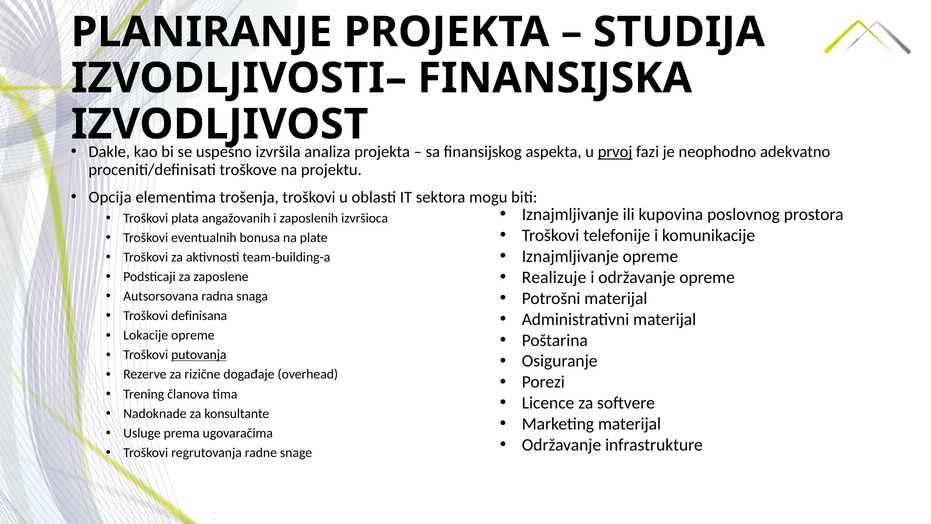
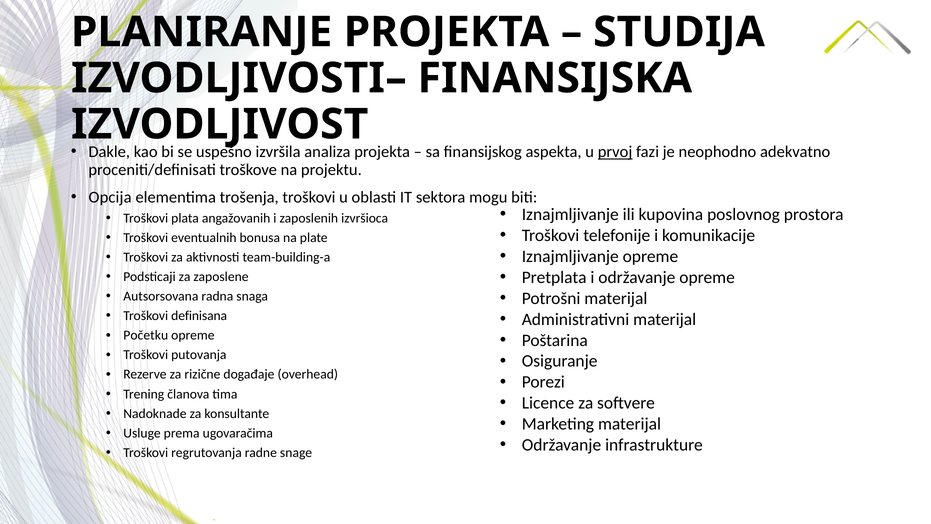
Realizuje: Realizuje -> Pretplata
Lokacije: Lokacije -> Početku
putovanja underline: present -> none
